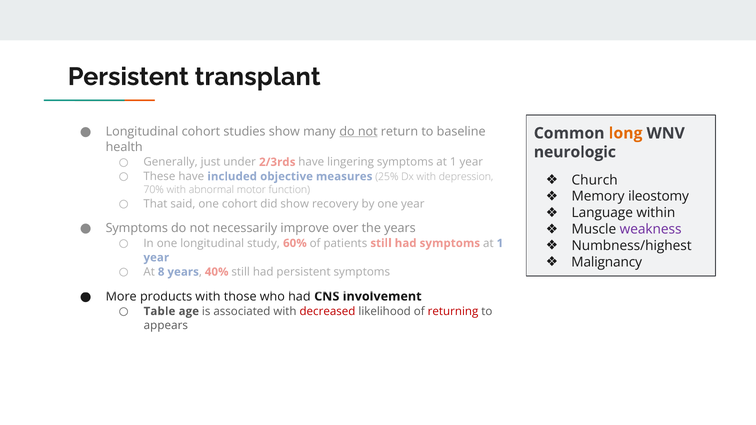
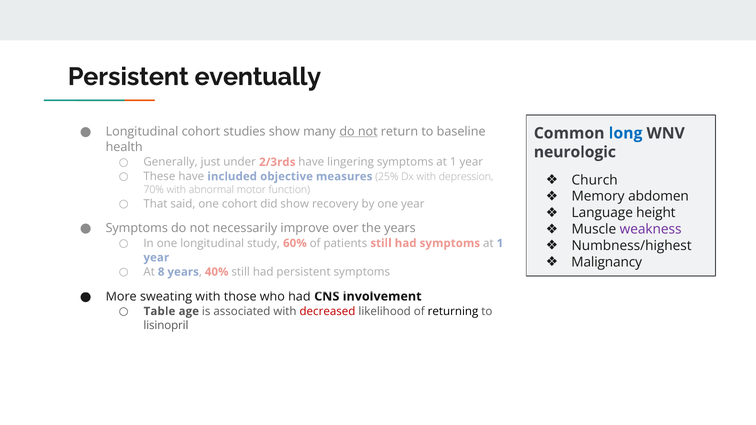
transplant: transplant -> eventually
long colour: orange -> blue
ileostomy: ileostomy -> abdomen
within: within -> height
products: products -> sweating
returning colour: red -> black
appears: appears -> lisinopril
